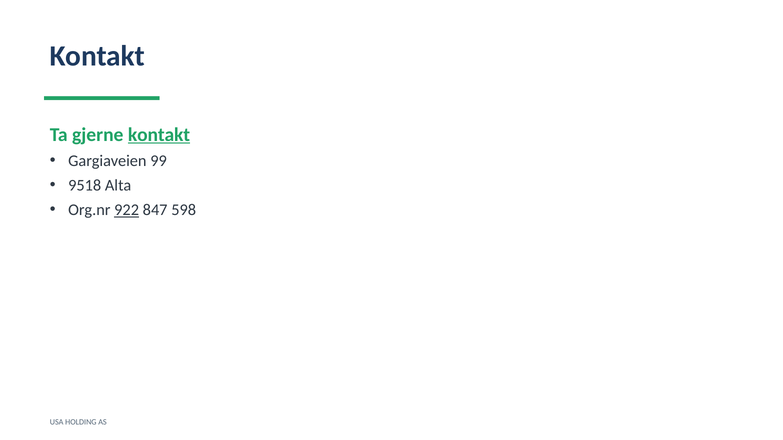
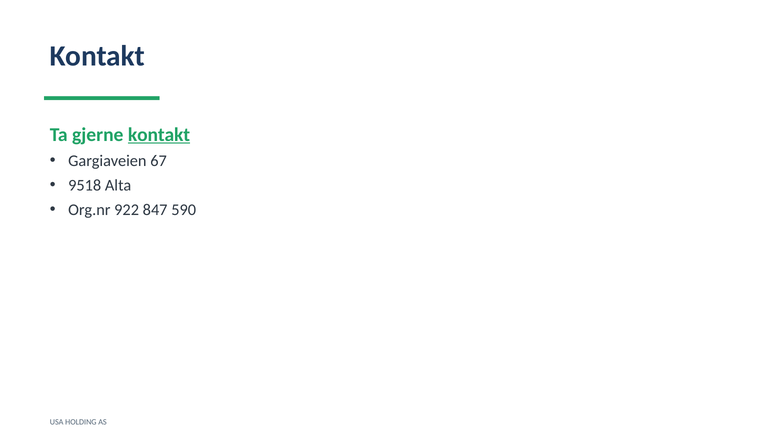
99: 99 -> 67
922 underline: present -> none
598: 598 -> 590
